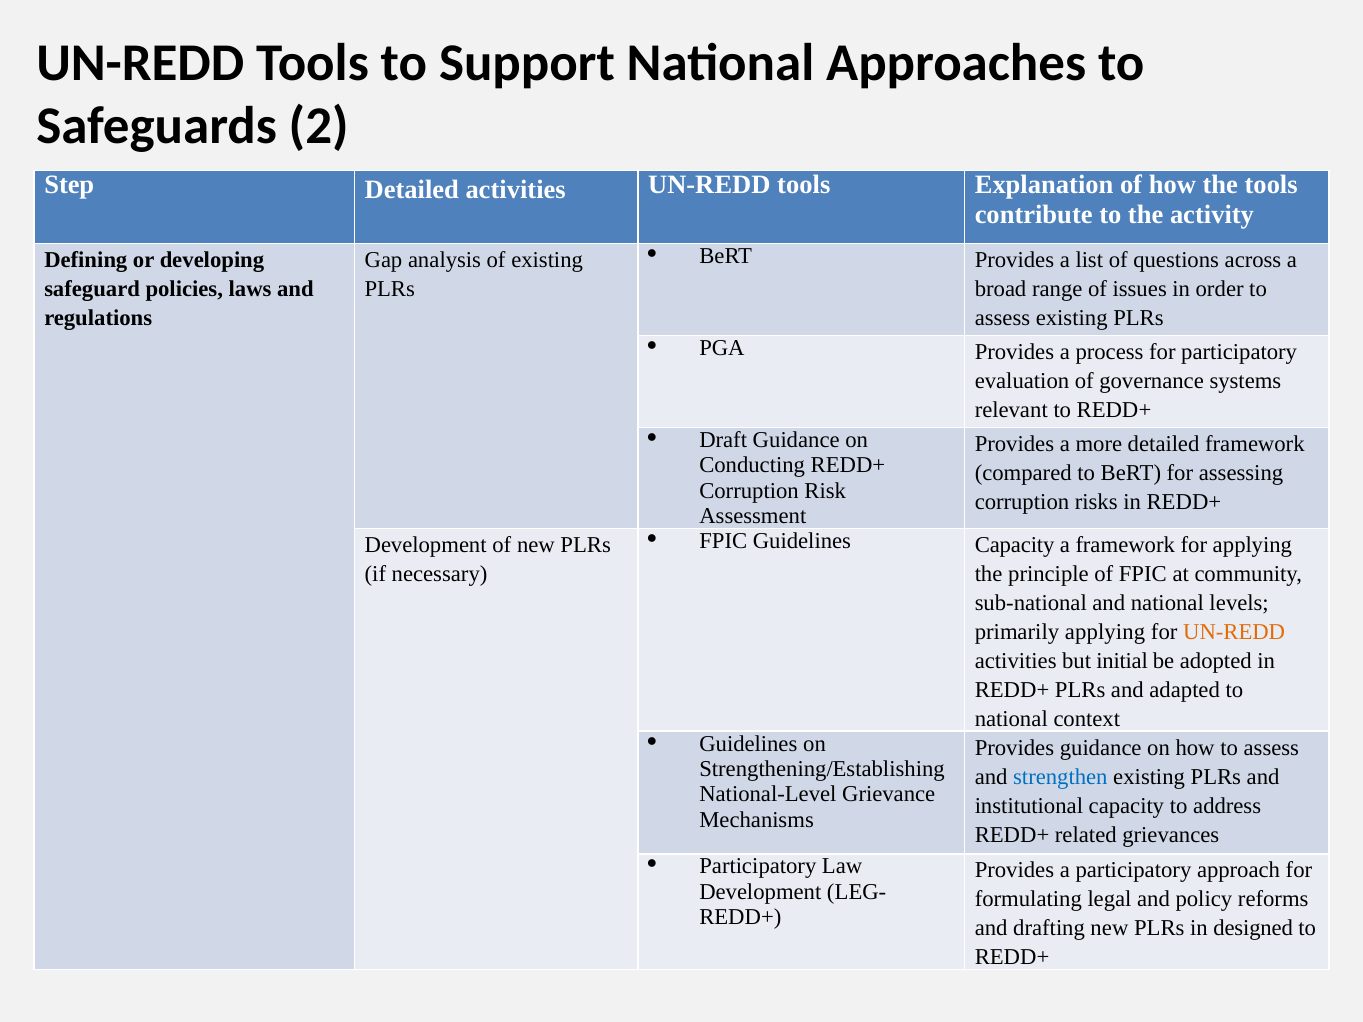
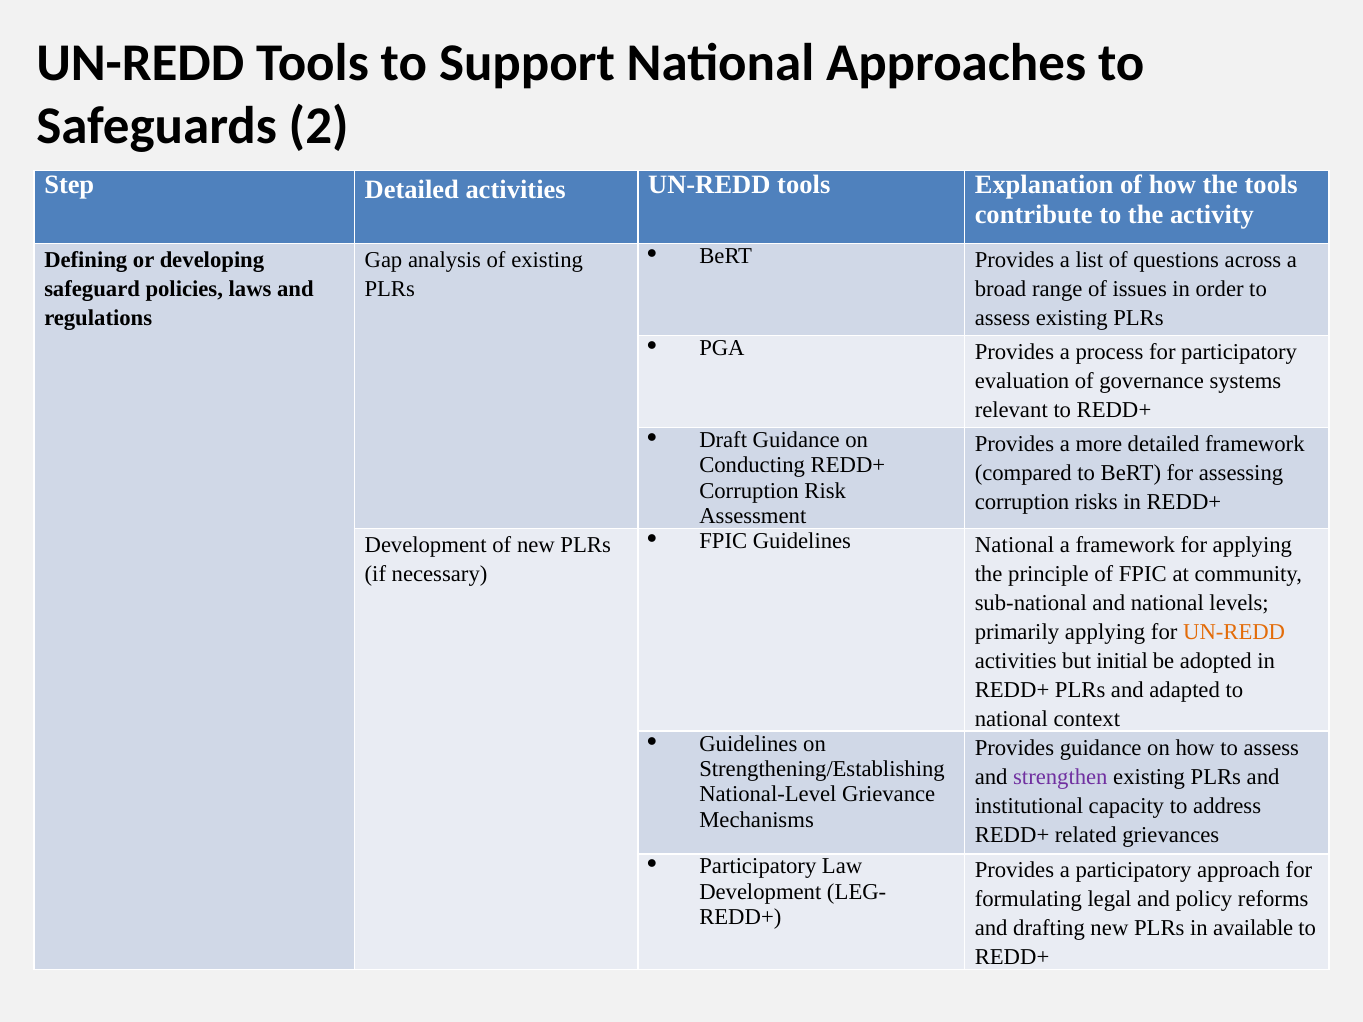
Guidelines Capacity: Capacity -> National
strengthen colour: blue -> purple
designed: designed -> available
